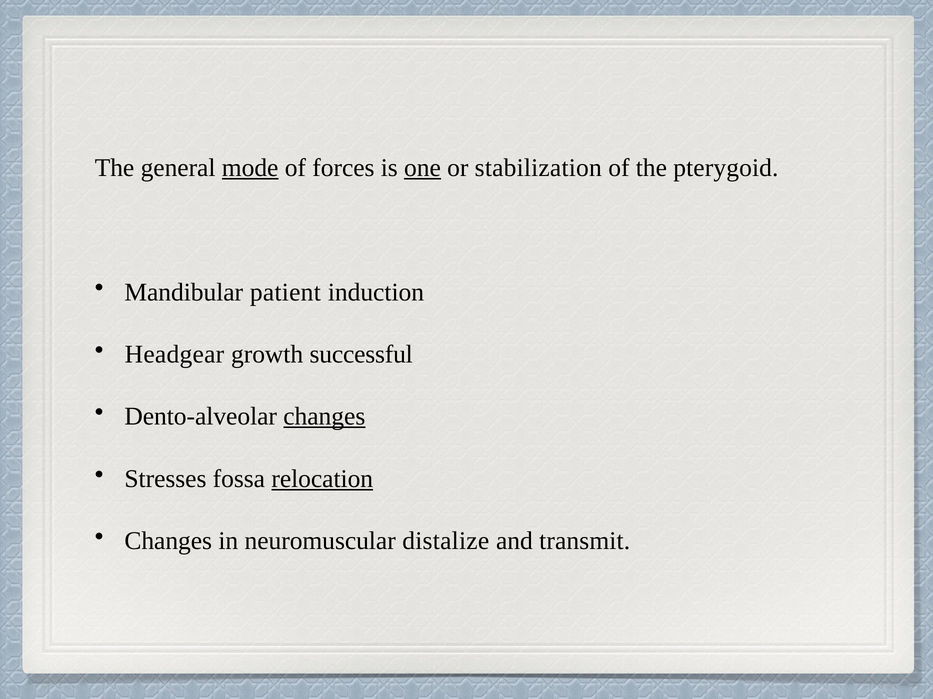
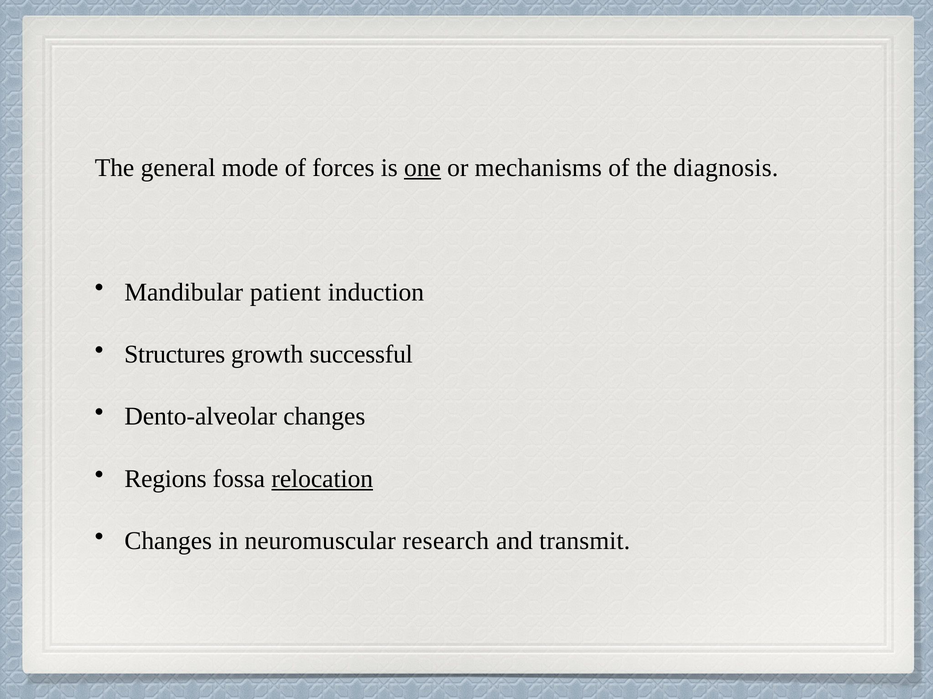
mode underline: present -> none
stabilization: stabilization -> mechanisms
pterygoid: pterygoid -> diagnosis
Headgear: Headgear -> Structures
changes at (324, 417) underline: present -> none
Stresses: Stresses -> Regions
distalize: distalize -> research
